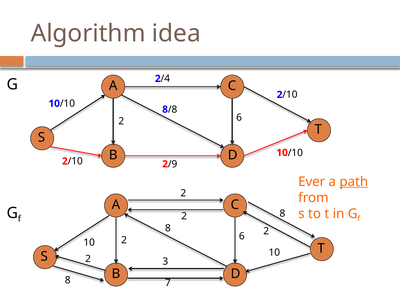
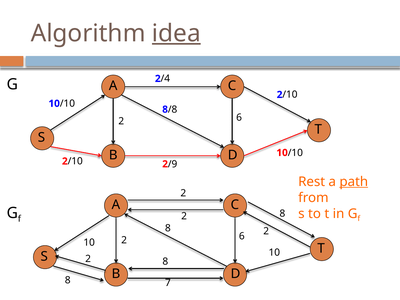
idea underline: none -> present
Ever: Ever -> Rest
2 3: 3 -> 8
